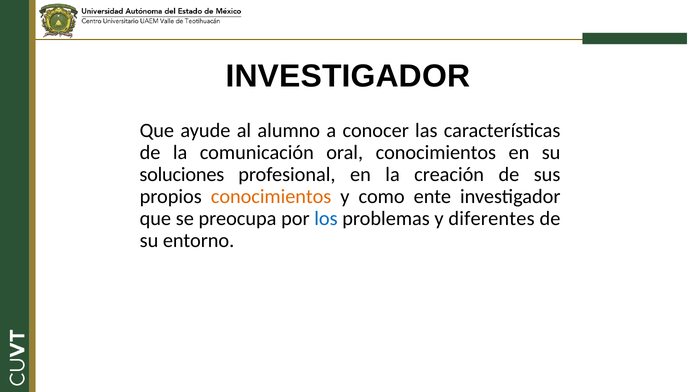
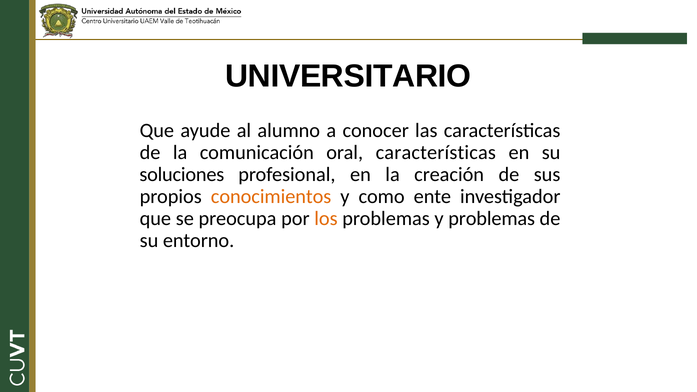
INVESTIGADOR at (348, 76): INVESTIGADOR -> UNIVERSITARIO
oral conocimientos: conocimientos -> características
los colour: blue -> orange
y diferentes: diferentes -> problemas
